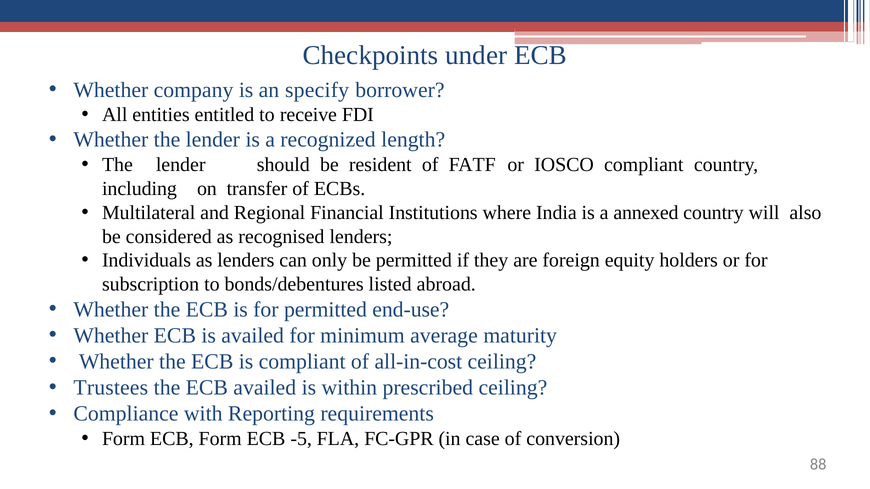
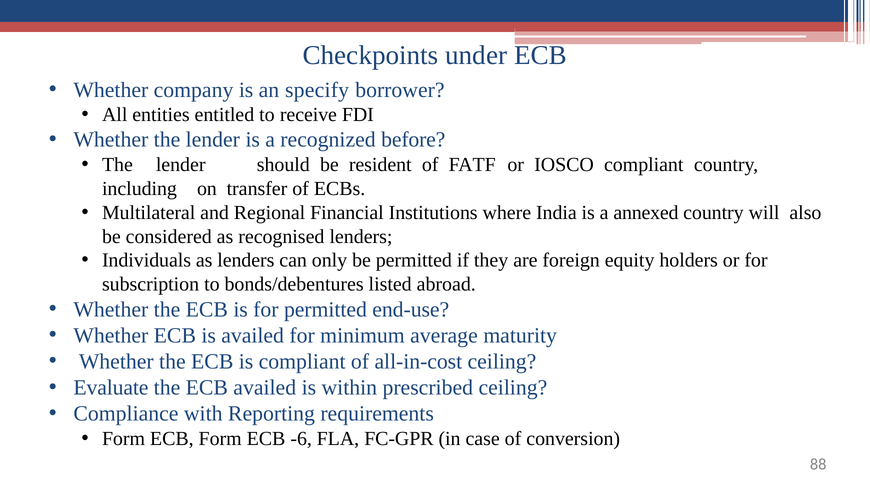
length: length -> before
Trustees: Trustees -> Evaluate
-5: -5 -> -6
